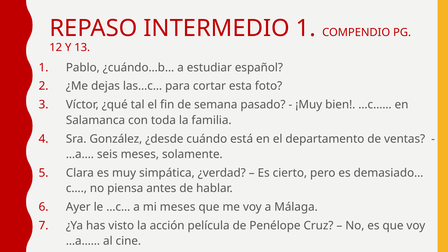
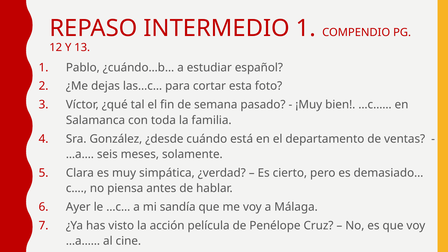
mi meses: meses -> sandía
